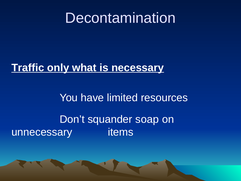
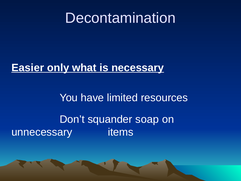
Traffic: Traffic -> Easier
